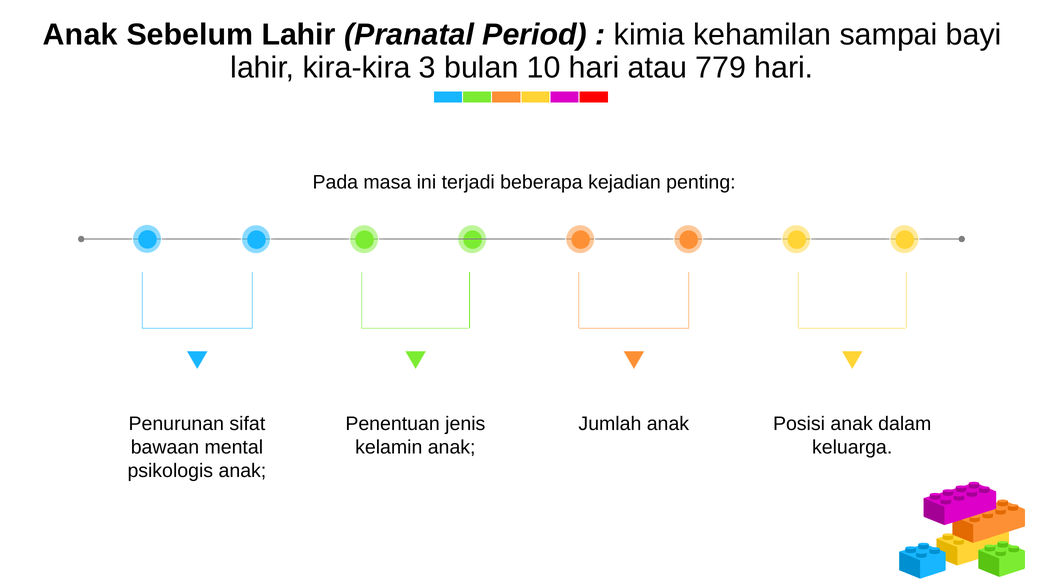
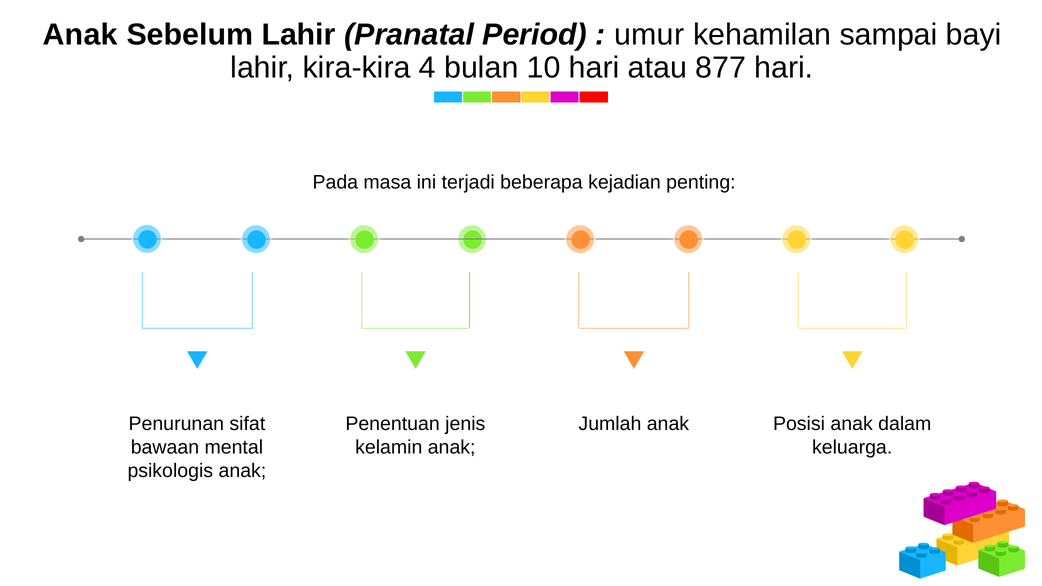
kimia: kimia -> umur
3: 3 -> 4
779: 779 -> 877
